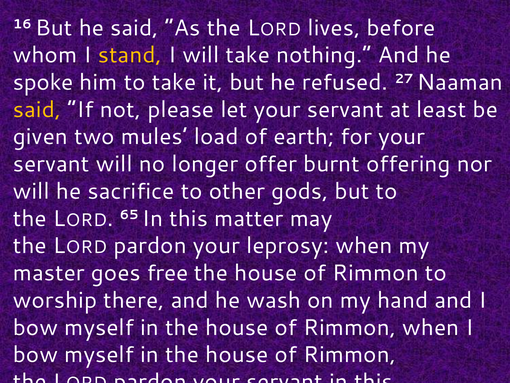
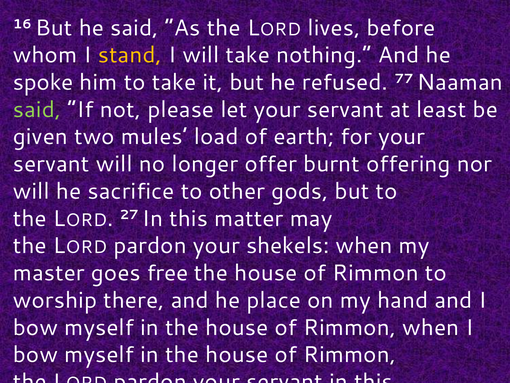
27: 27 -> 77
said at (37, 109) colour: yellow -> light green
65: 65 -> 27
leprosy: leprosy -> shekels
wash: wash -> place
